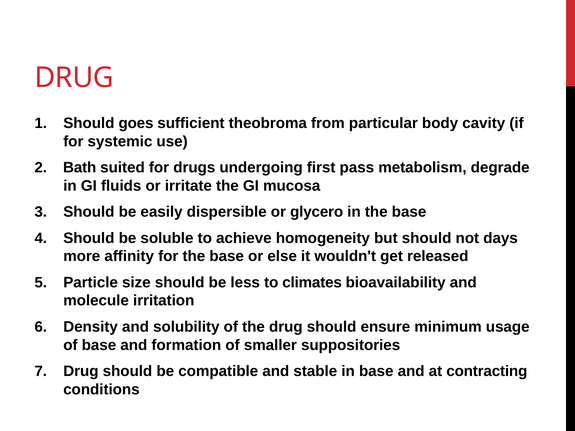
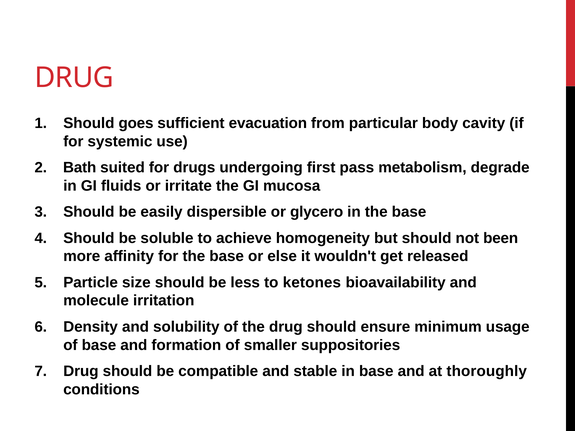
theobroma: theobroma -> evacuation
days: days -> been
climates: climates -> ketones
contracting: contracting -> thoroughly
